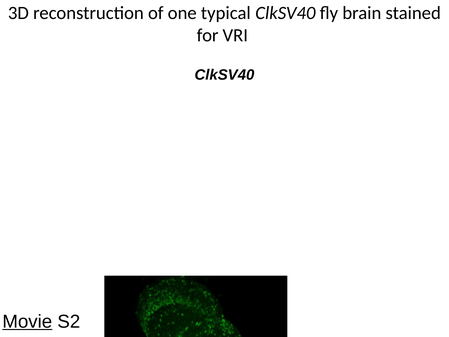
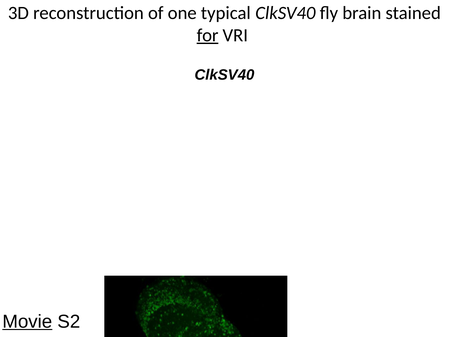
for underline: none -> present
